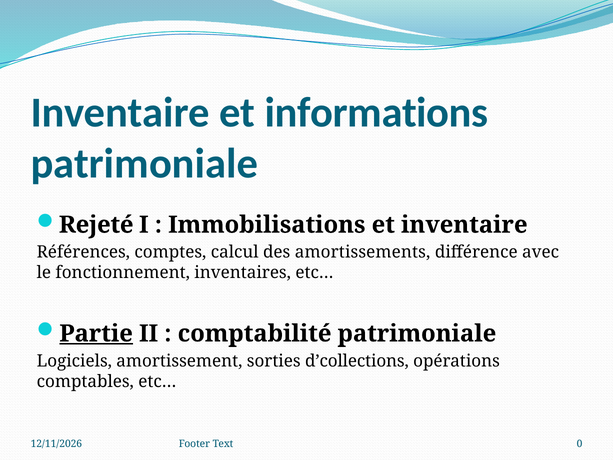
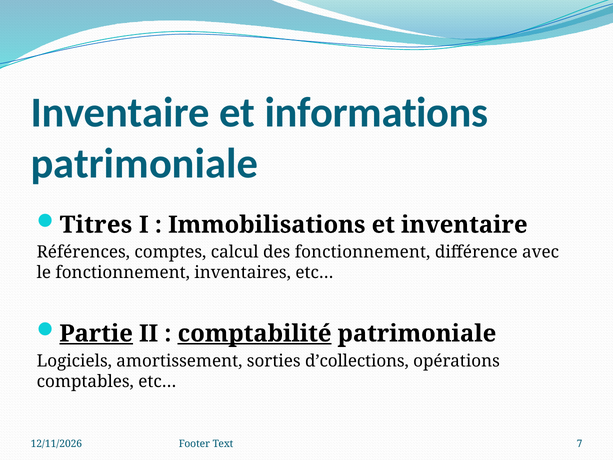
Rejeté: Rejeté -> Titres
des amortissements: amortissements -> fonctionnement
comptabilité underline: none -> present
0: 0 -> 7
